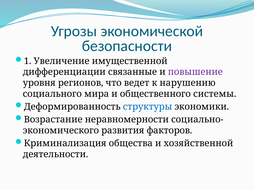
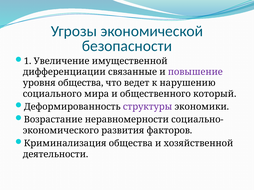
уровня регионов: регионов -> общества
системы: системы -> который
структуры colour: blue -> purple
